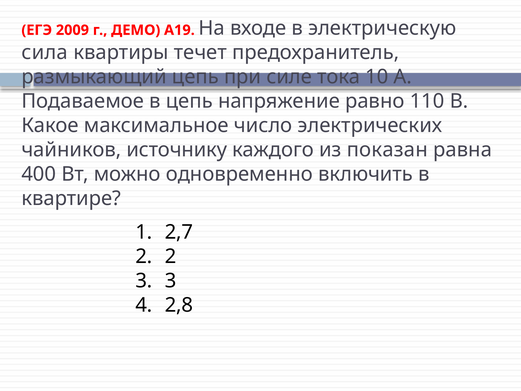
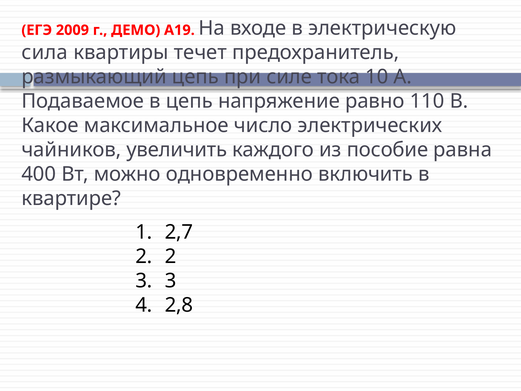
источнику: источнику -> увеличить
показан: показан -> пособие
